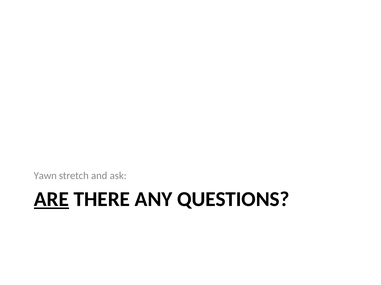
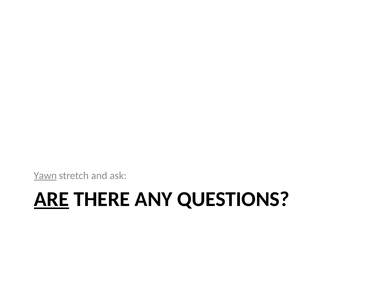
Yawn underline: none -> present
